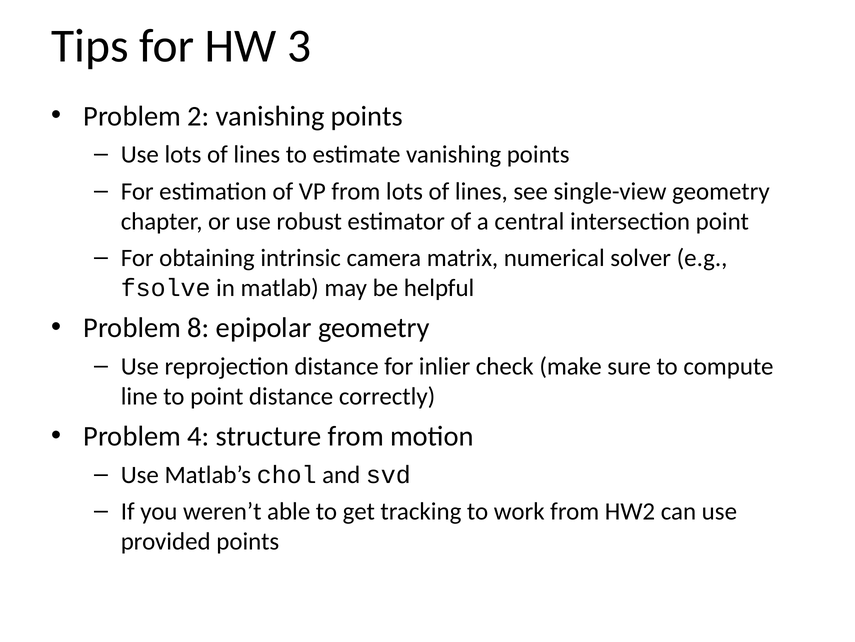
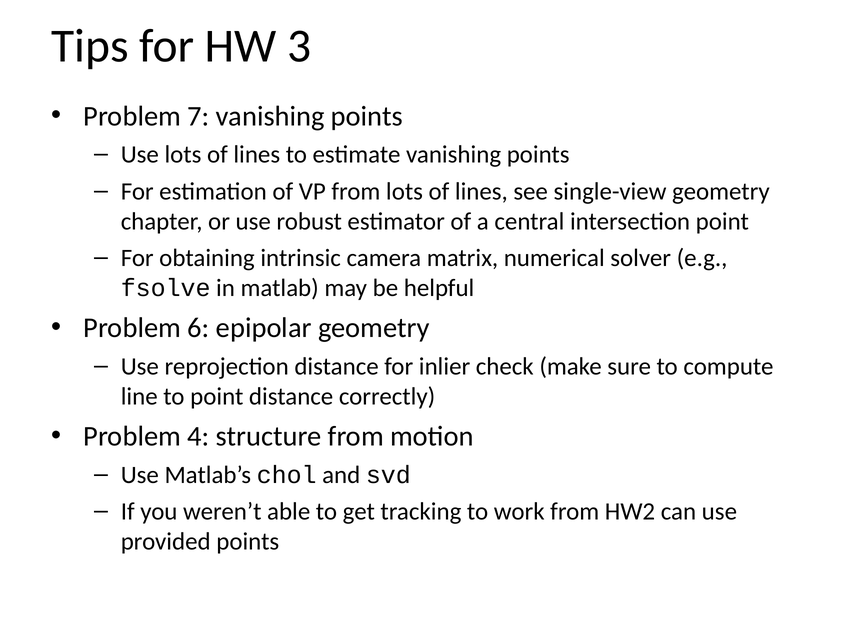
2: 2 -> 7
8: 8 -> 6
